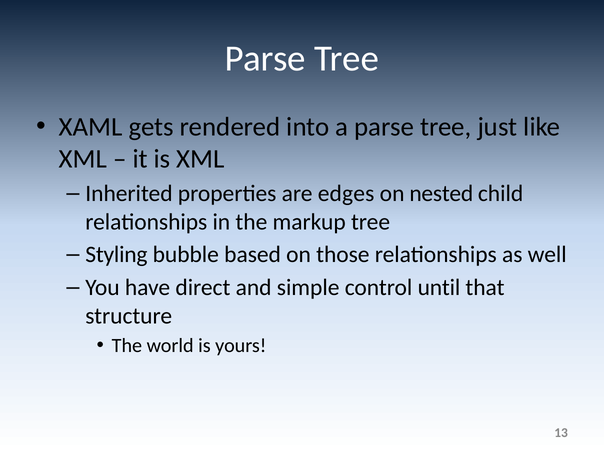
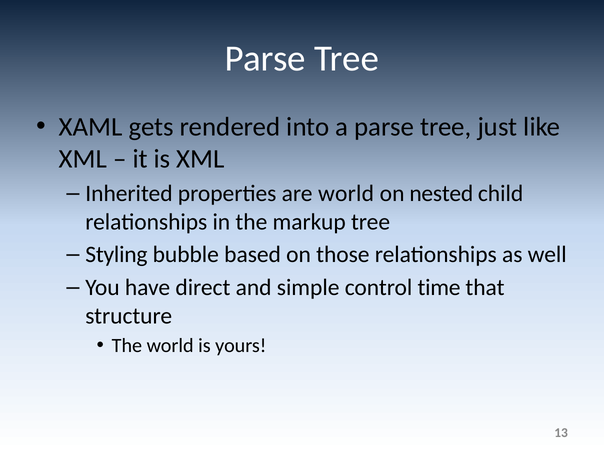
are edges: edges -> world
until: until -> time
